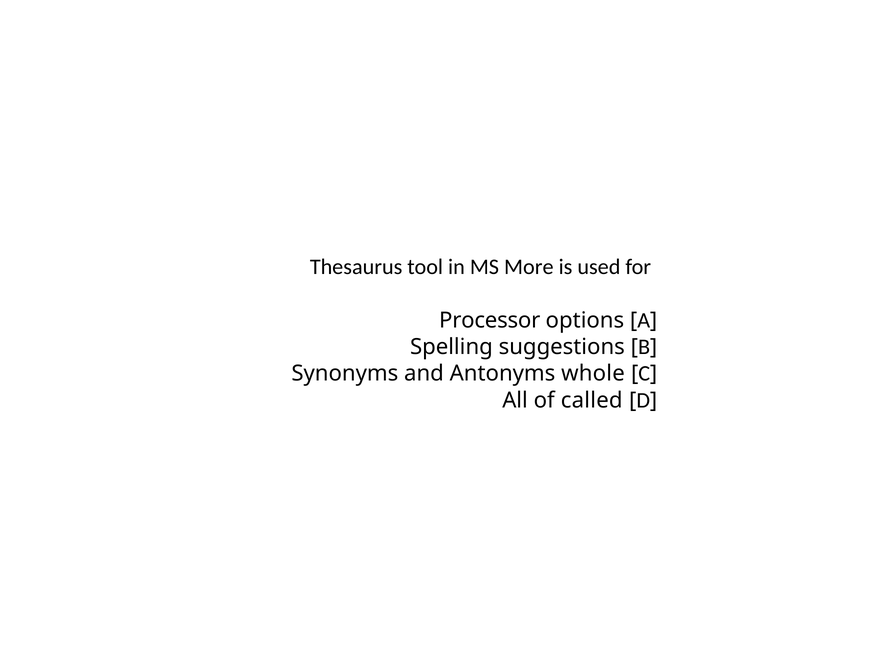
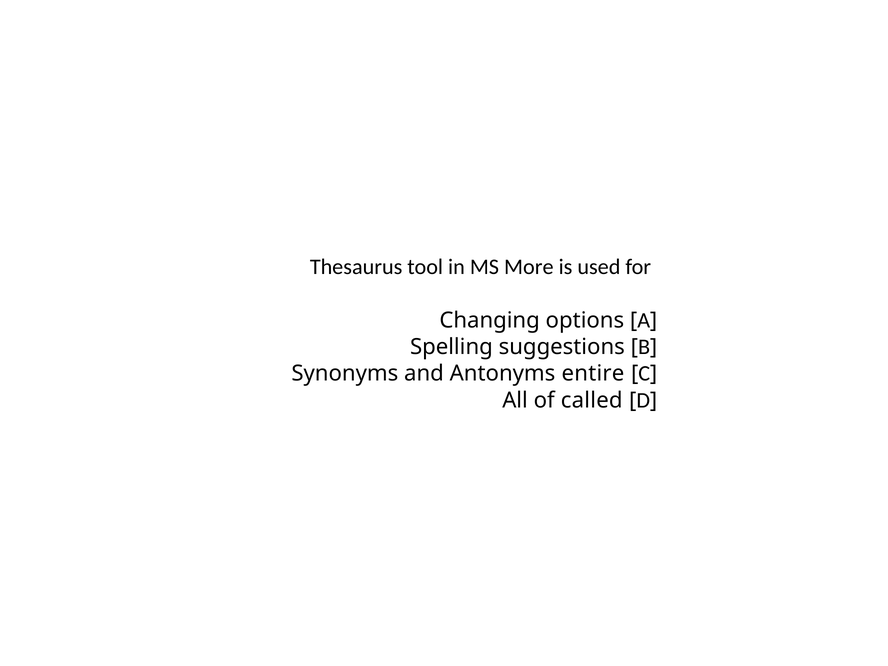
Processor: Processor -> Changing
whole: whole -> entire
